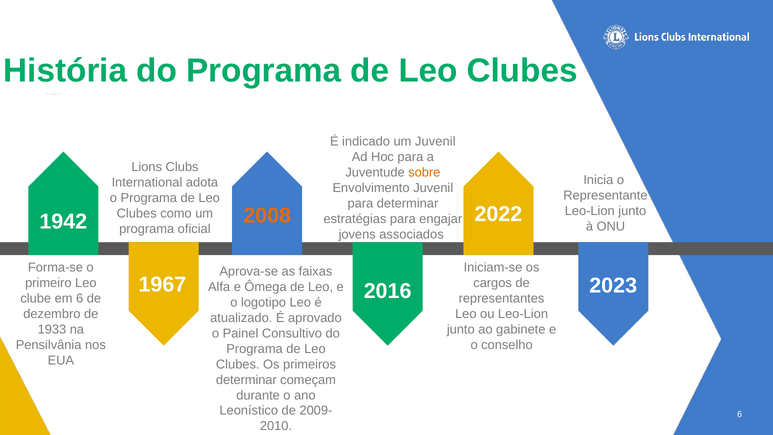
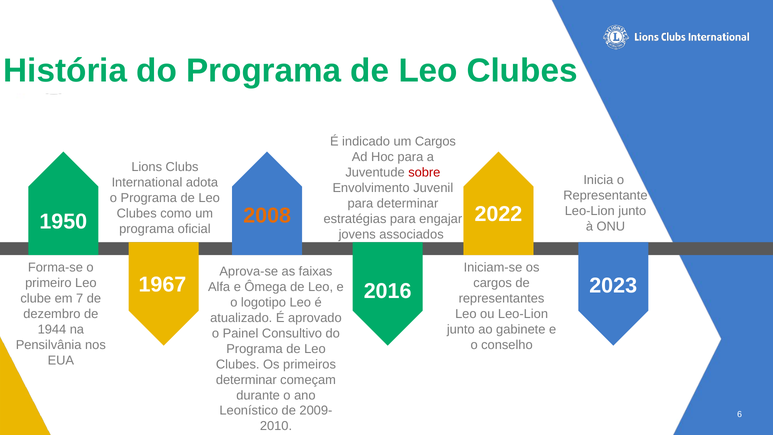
um Juvenil: Juvenil -> Cargos
sobre colour: orange -> red
1942: 1942 -> 1950
em 6: 6 -> 7
1933: 1933 -> 1944
